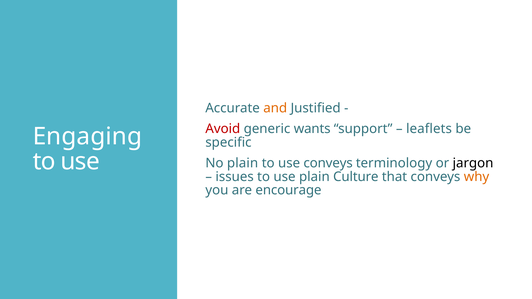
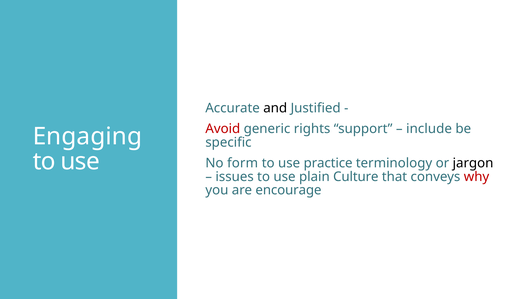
and colour: orange -> black
wants: wants -> rights
leaflets: leaflets -> include
No plain: plain -> form
use conveys: conveys -> practice
why colour: orange -> red
